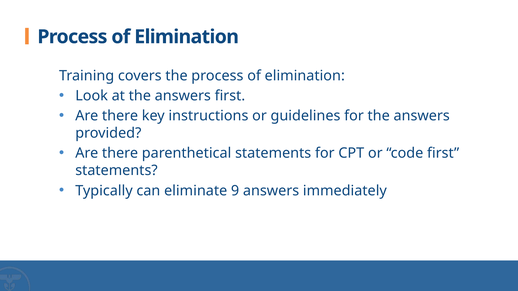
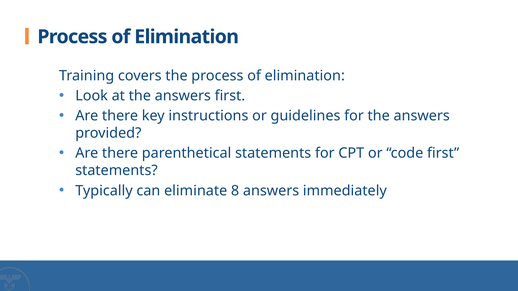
9: 9 -> 8
